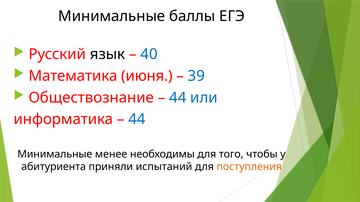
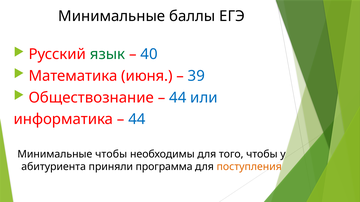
язык colour: black -> green
Минимальные менее: менее -> чтобы
испытаний: испытаний -> программа
